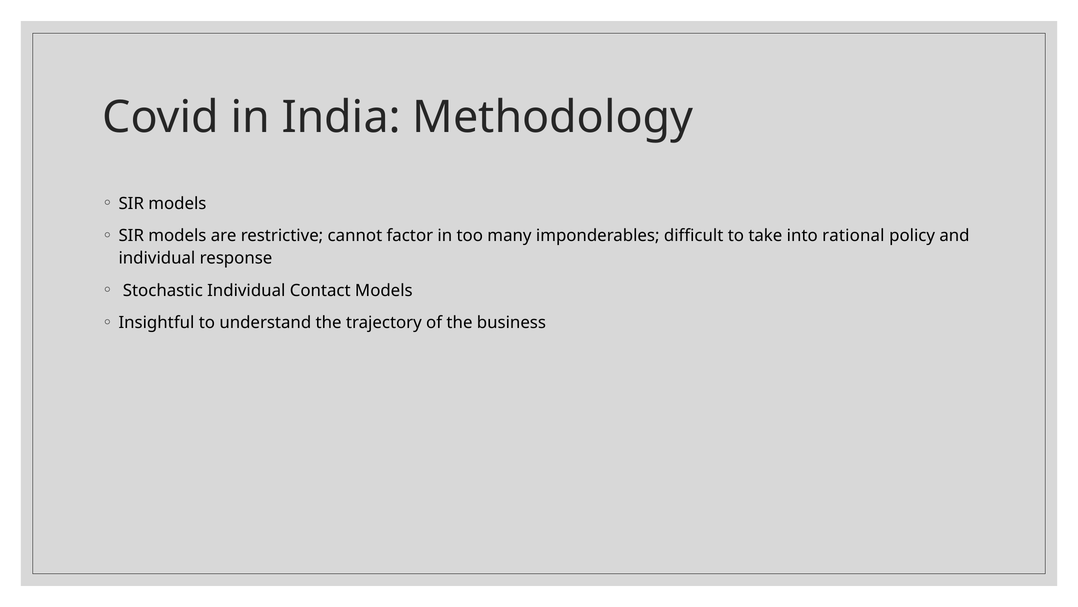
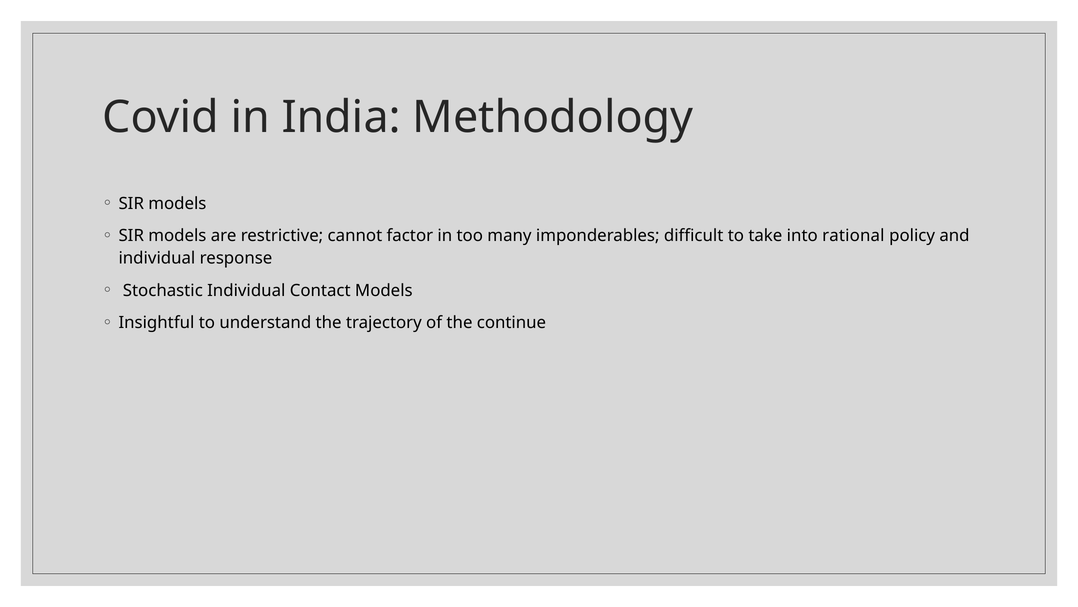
business: business -> continue
